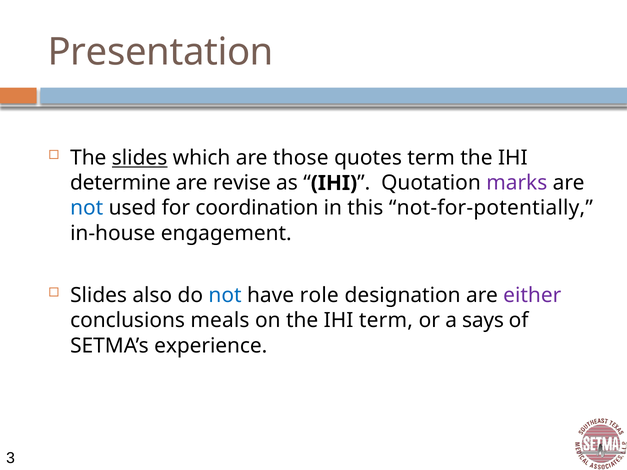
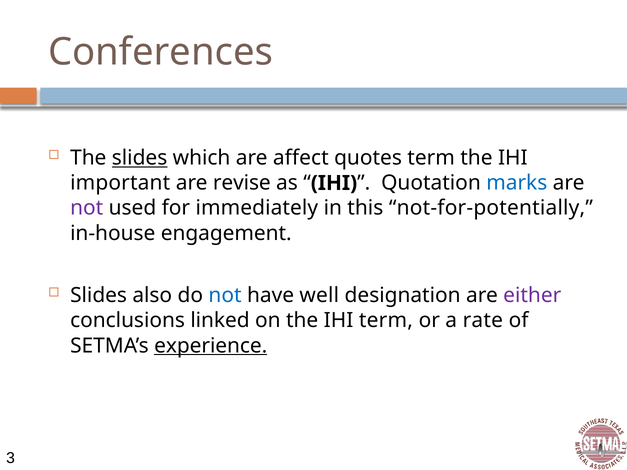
Presentation: Presentation -> Conferences
those: those -> affect
determine: determine -> important
marks colour: purple -> blue
not at (87, 208) colour: blue -> purple
coordination: coordination -> immediately
role: role -> well
meals: meals -> linked
says: says -> rate
experience underline: none -> present
